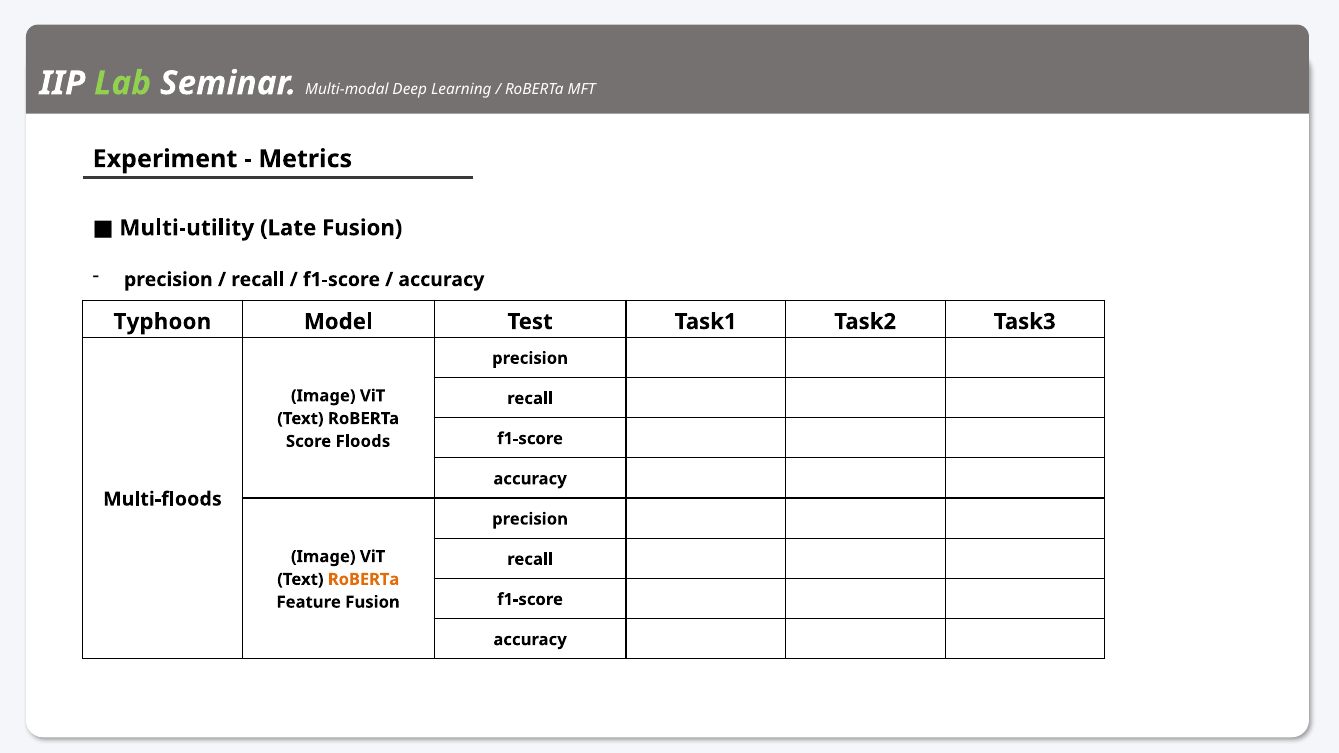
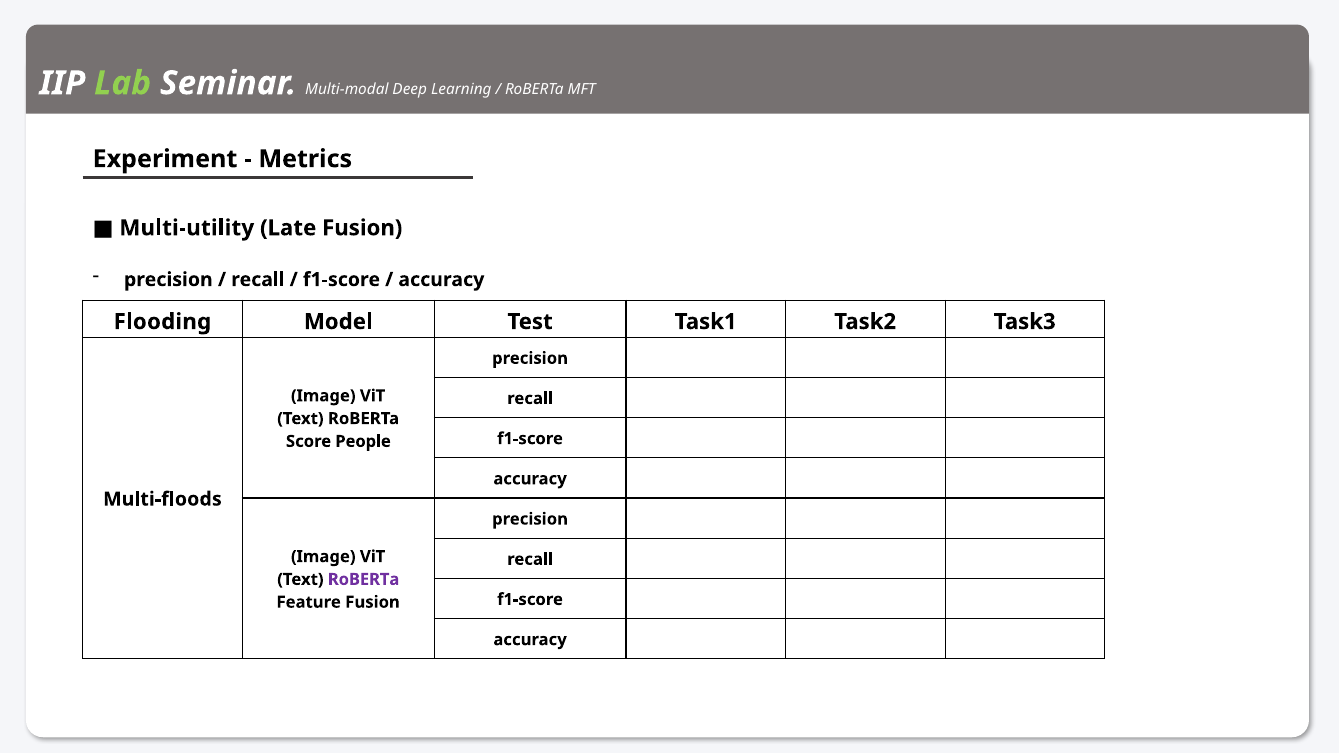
Typhoon: Typhoon -> Flooding
Floods: Floods -> People
RoBERTa at (364, 580) colour: orange -> purple
